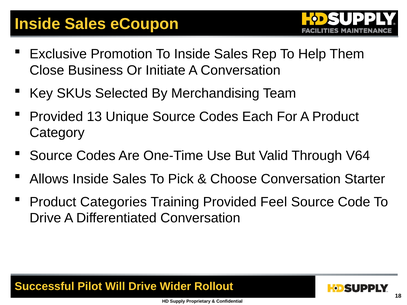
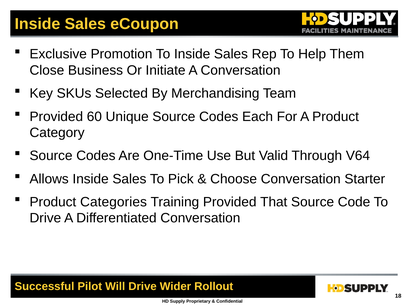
13: 13 -> 60
Feel: Feel -> That
